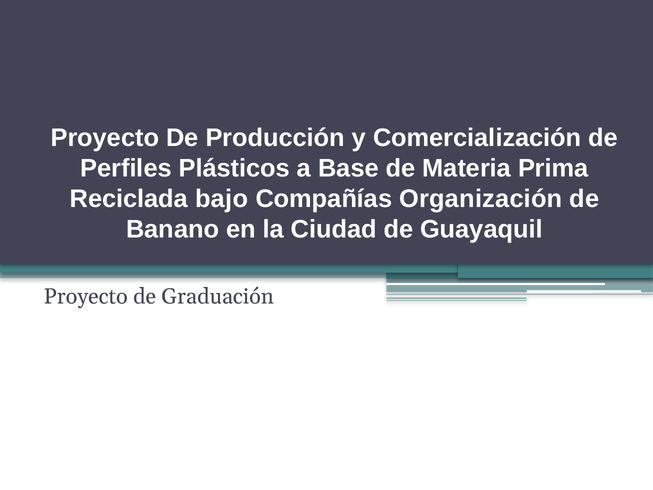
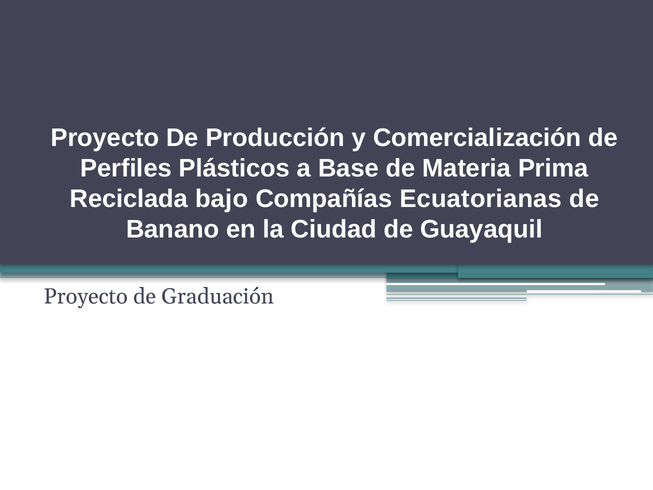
Organización: Organización -> Ecuatorianas
